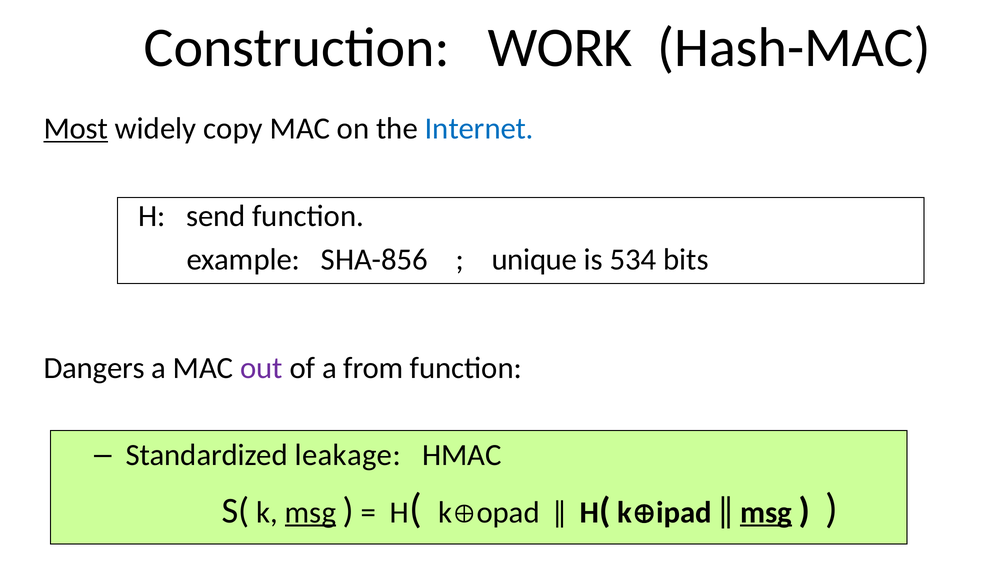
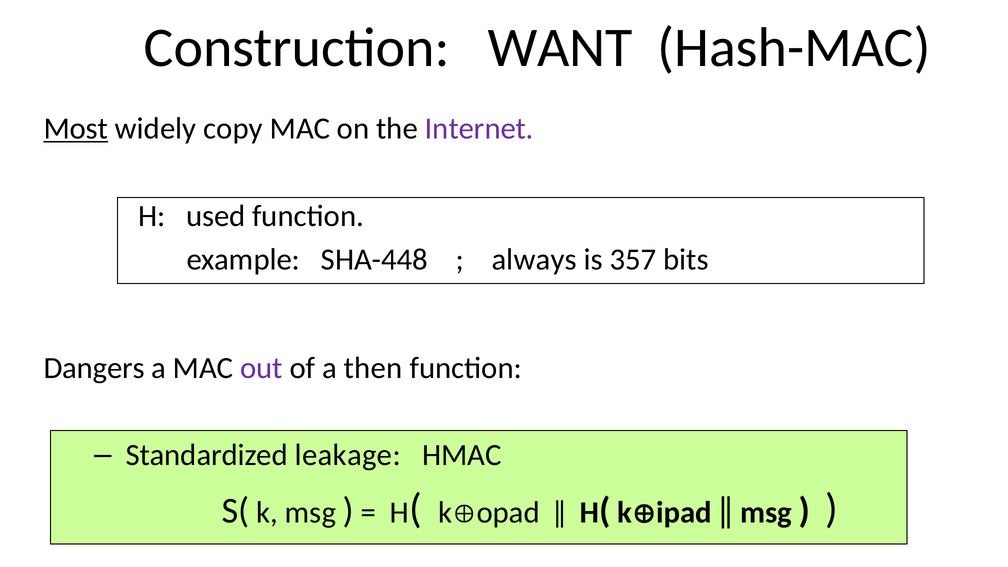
WORK: WORK -> WANT
Internet colour: blue -> purple
send: send -> used
SHA-856: SHA-856 -> SHA-448
unique: unique -> always
534: 534 -> 357
from: from -> then
msg at (310, 512) underline: present -> none
msg at (766, 512) underline: present -> none
